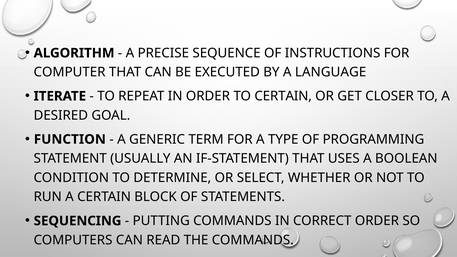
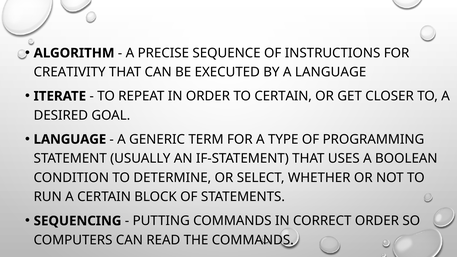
COMPUTER: COMPUTER -> CREATIVITY
FUNCTION at (70, 139): FUNCTION -> LANGUAGE
